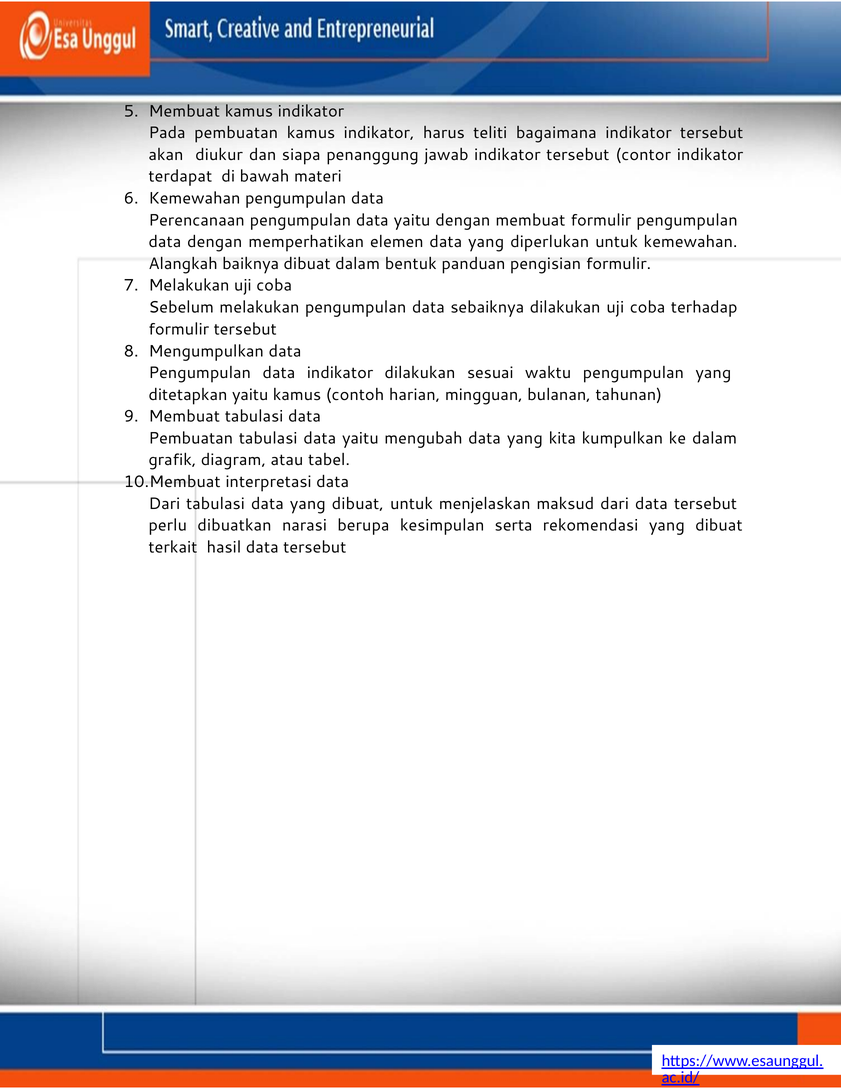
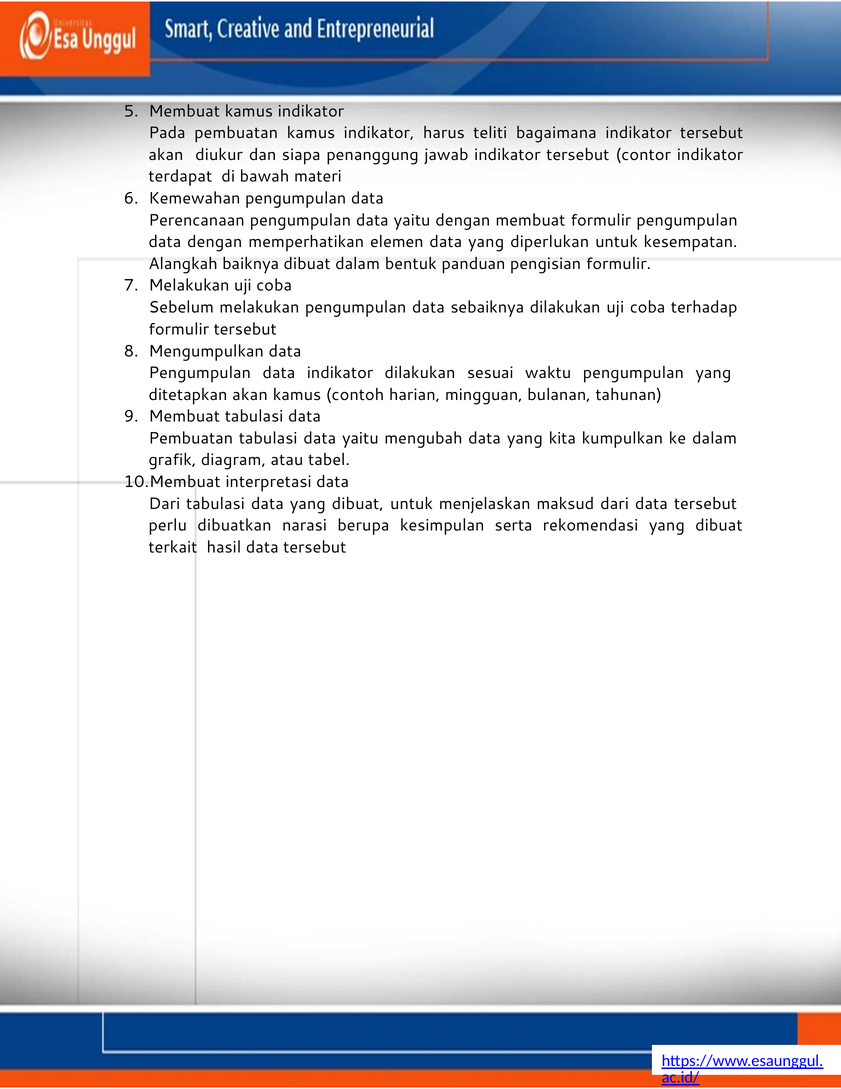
untuk kemewahan: kemewahan -> kesempatan
ditetapkan yaitu: yaitu -> akan
